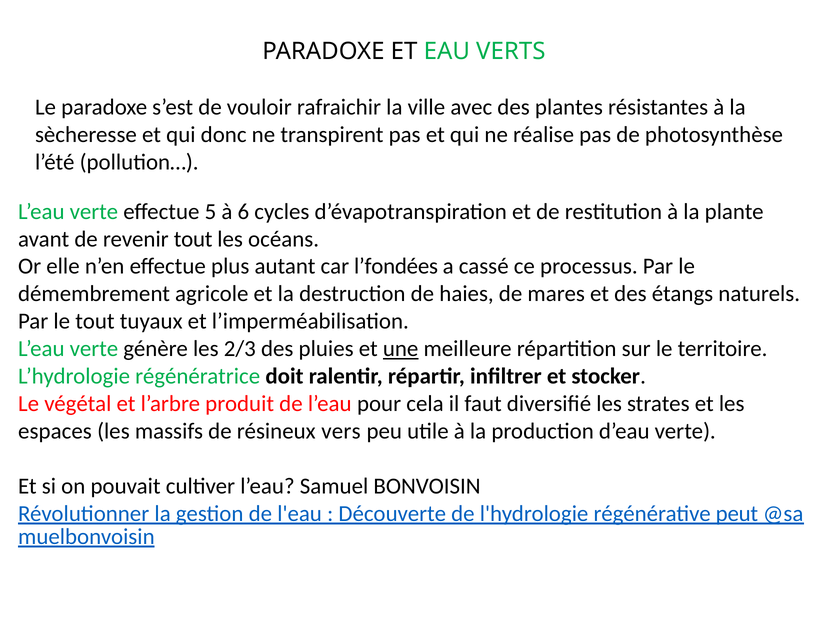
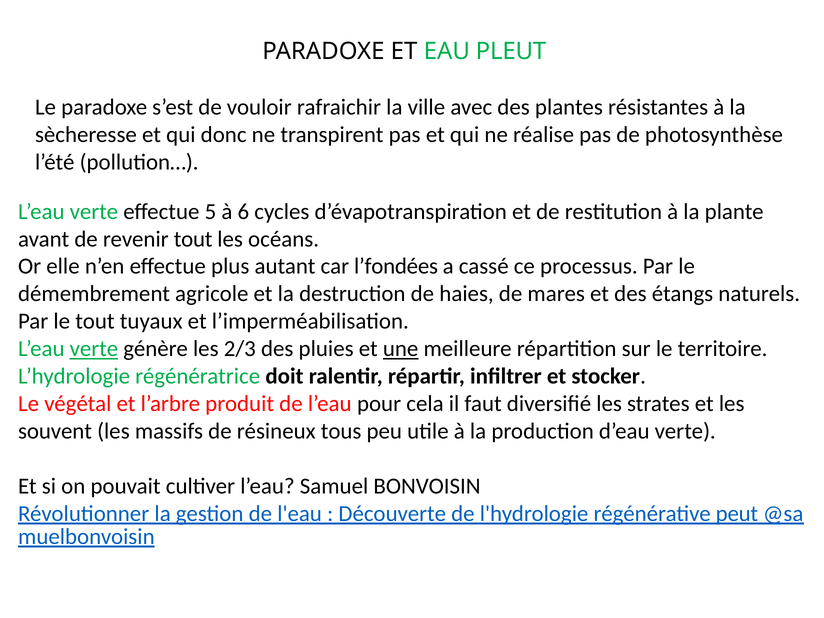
VERTS: VERTS -> PLEUT
verte at (94, 349) underline: none -> present
espaces: espaces -> souvent
vers: vers -> tous
